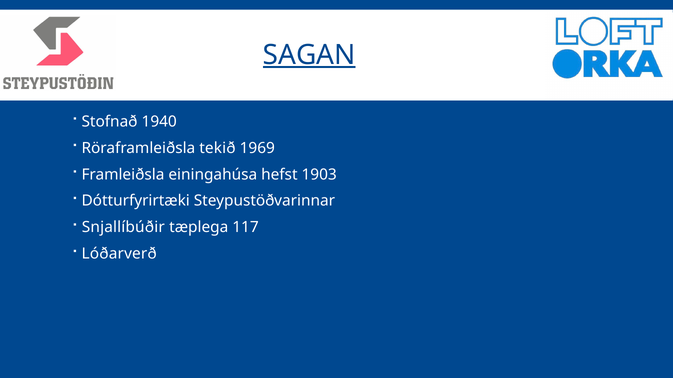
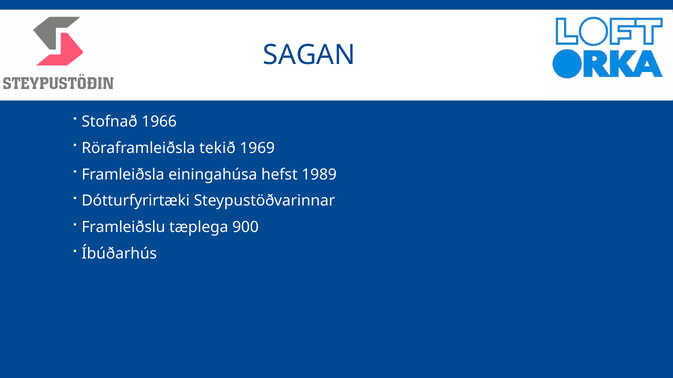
SAGAN underline: present -> none
1940: 1940 -> 1966
1903: 1903 -> 1989
Snjallíbúðir: Snjallíbúðir -> Framleiðslu
117: 117 -> 900
Lóðarverð: Lóðarverð -> Íbúðarhús
